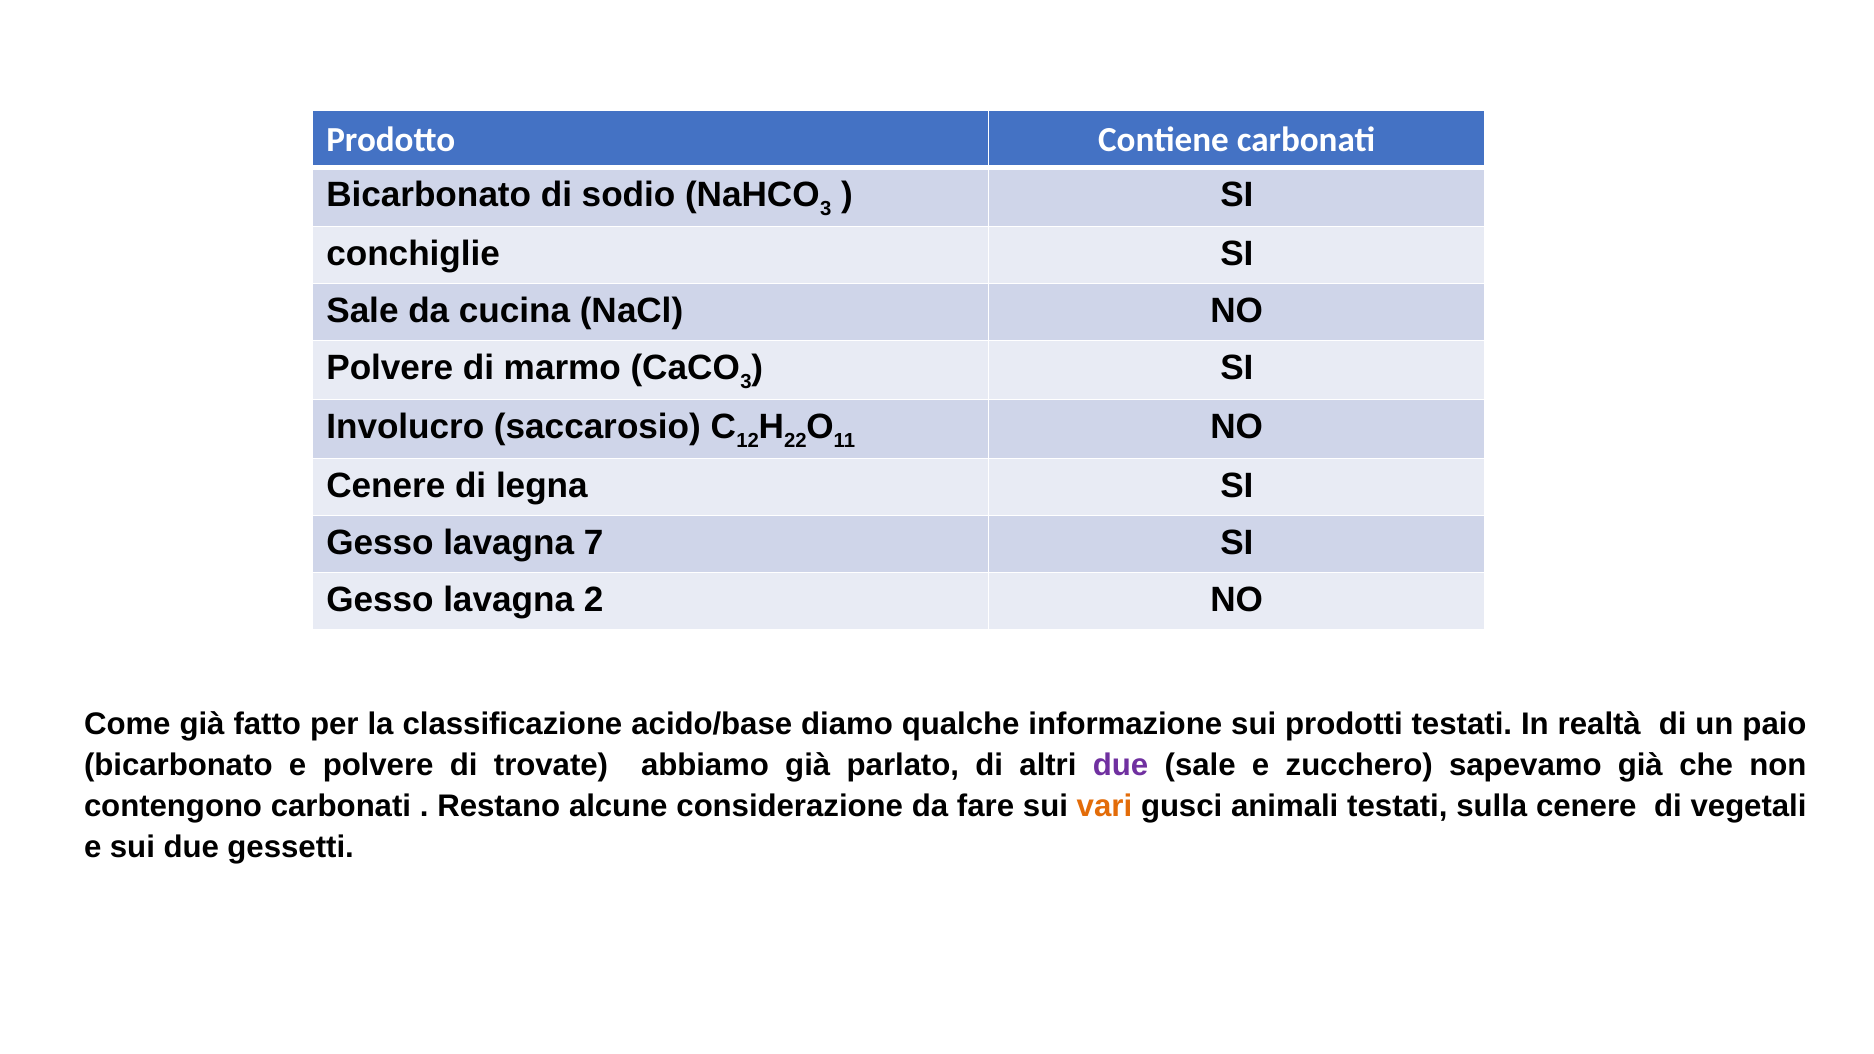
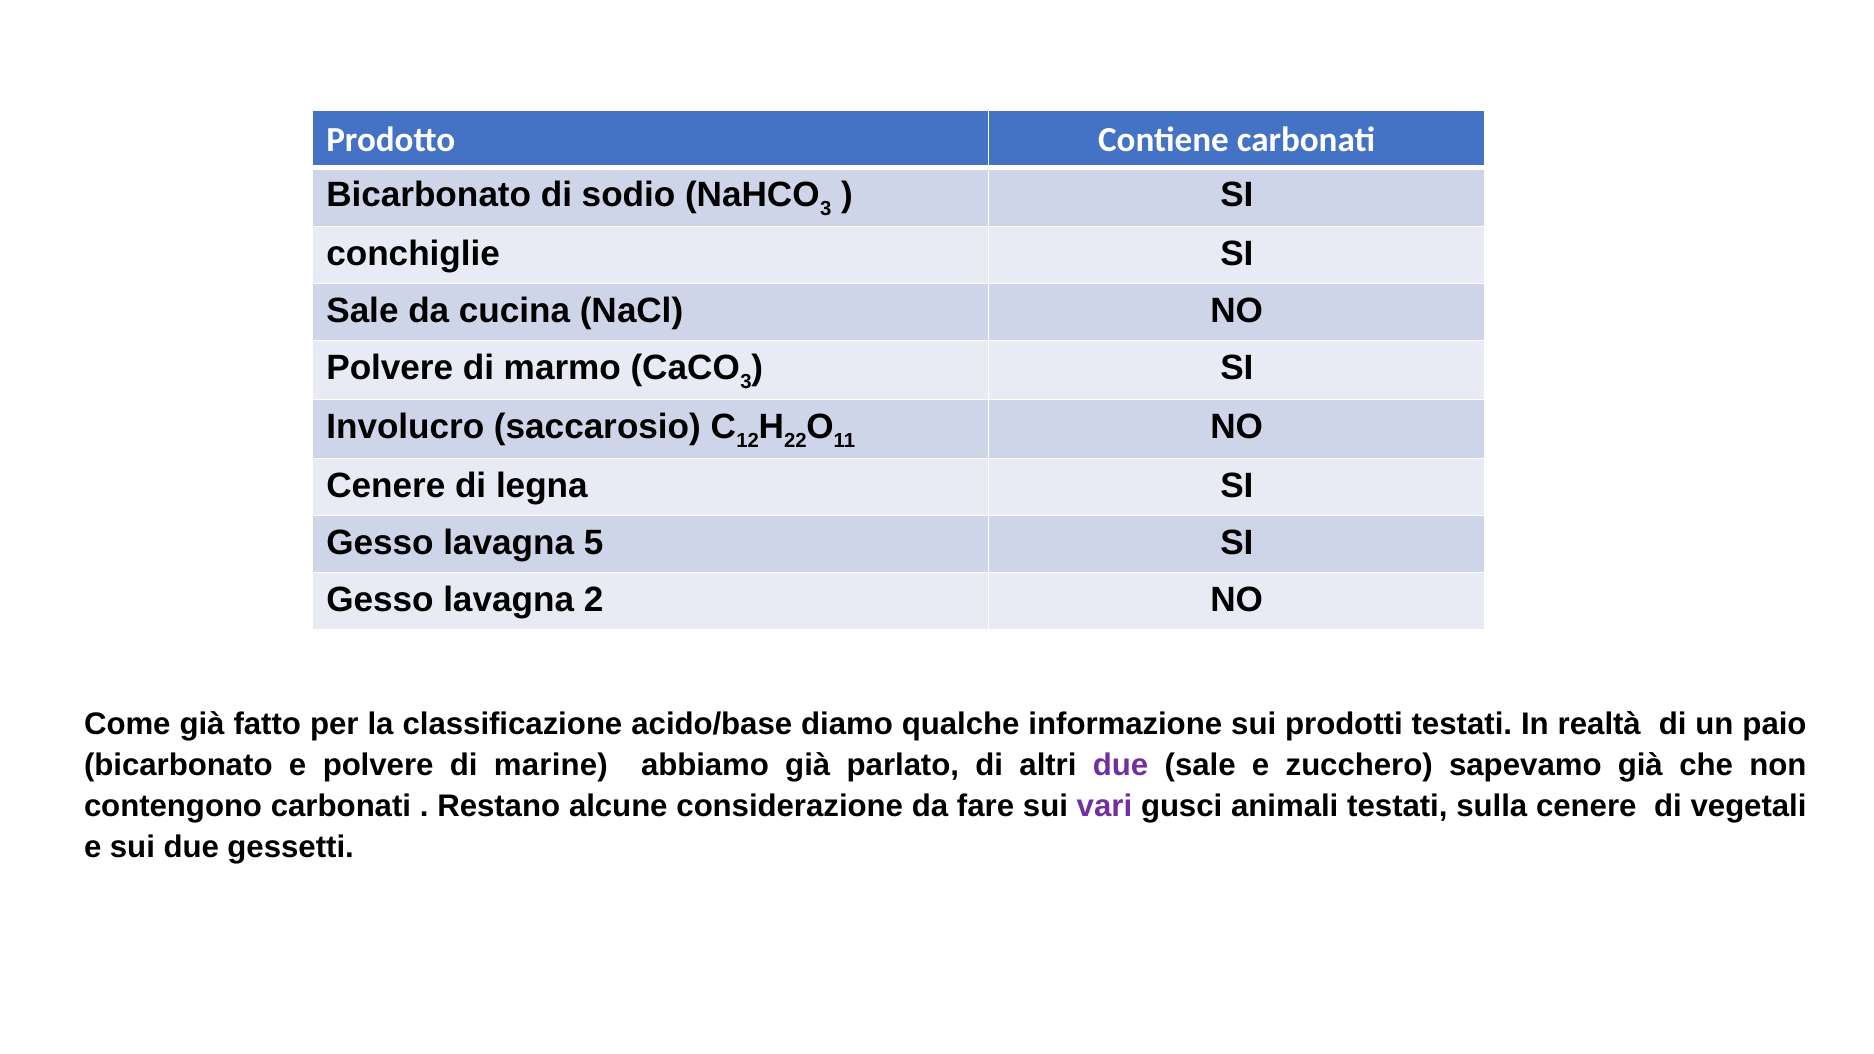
7: 7 -> 5
trovate: trovate -> marine
vari colour: orange -> purple
